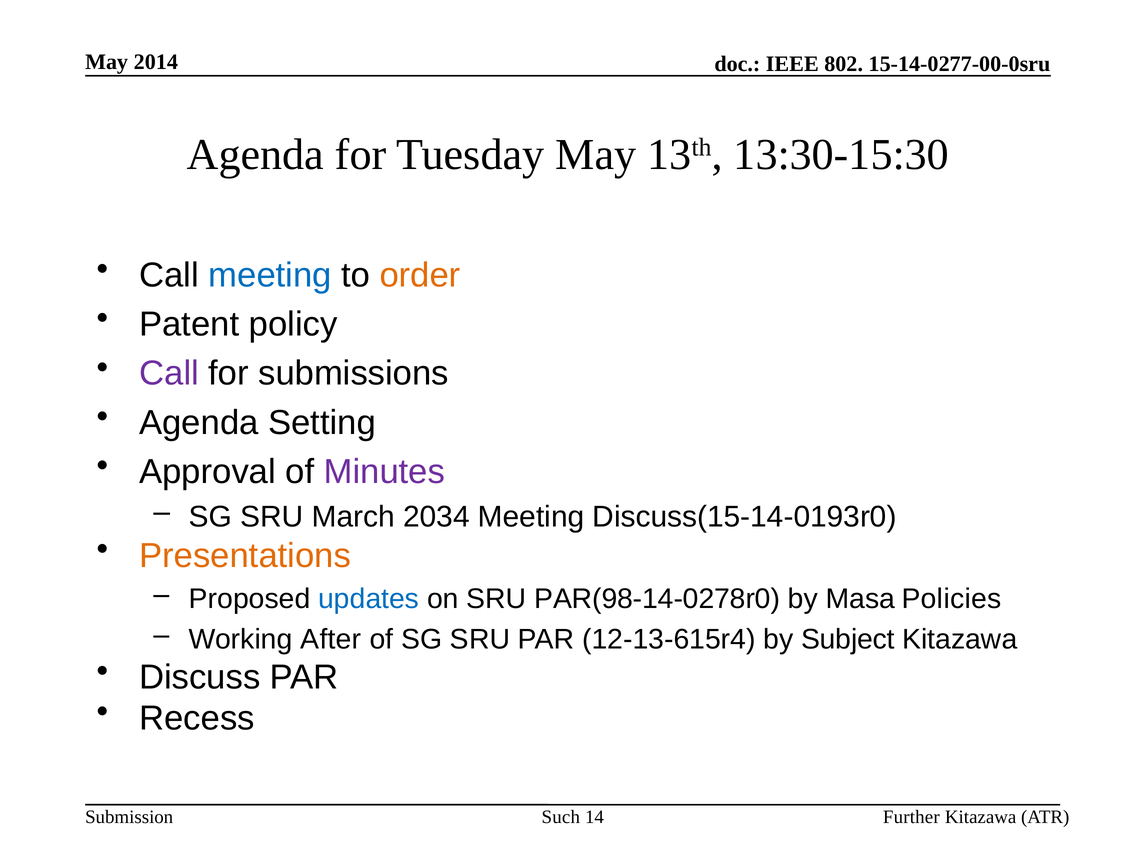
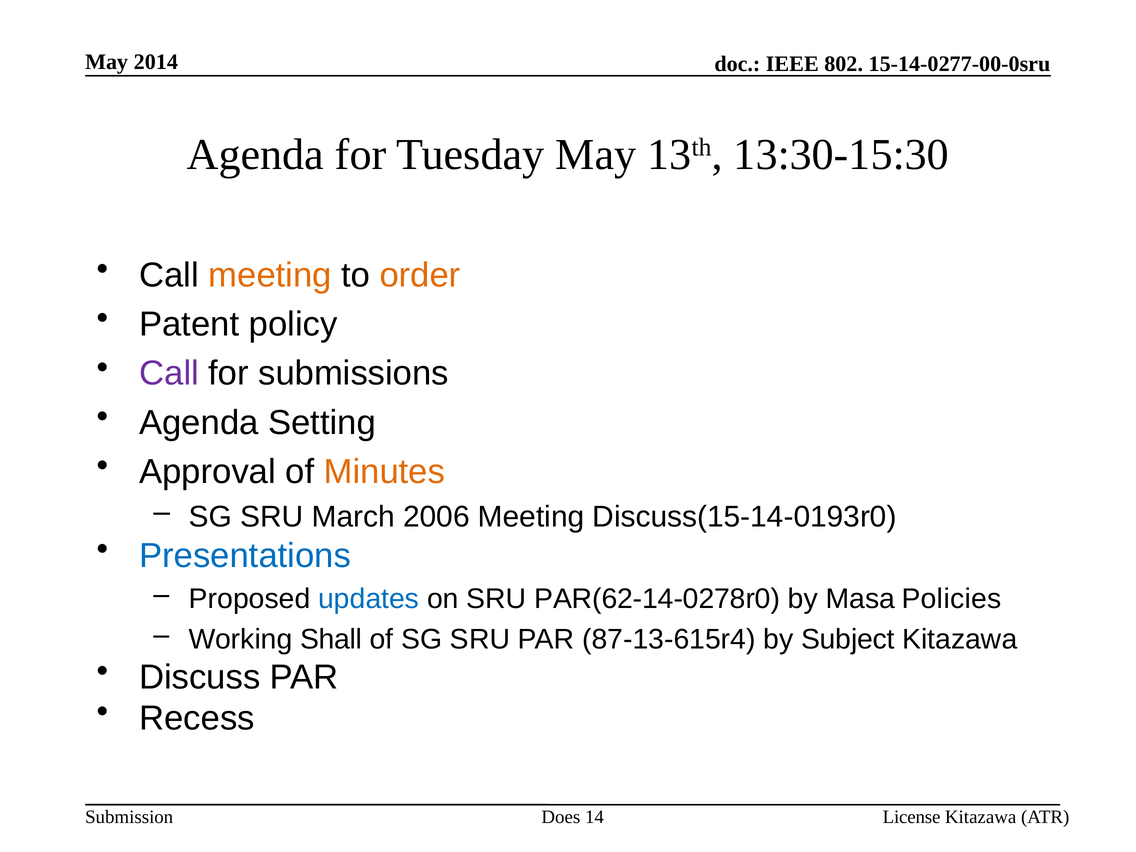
meeting at (270, 275) colour: blue -> orange
Minutes colour: purple -> orange
2034: 2034 -> 2006
Presentations colour: orange -> blue
PAR(98-14-0278r0: PAR(98-14-0278r0 -> PAR(62-14-0278r0
After: After -> Shall
12-13-615r4: 12-13-615r4 -> 87-13-615r4
Further: Further -> License
Such: Such -> Does
